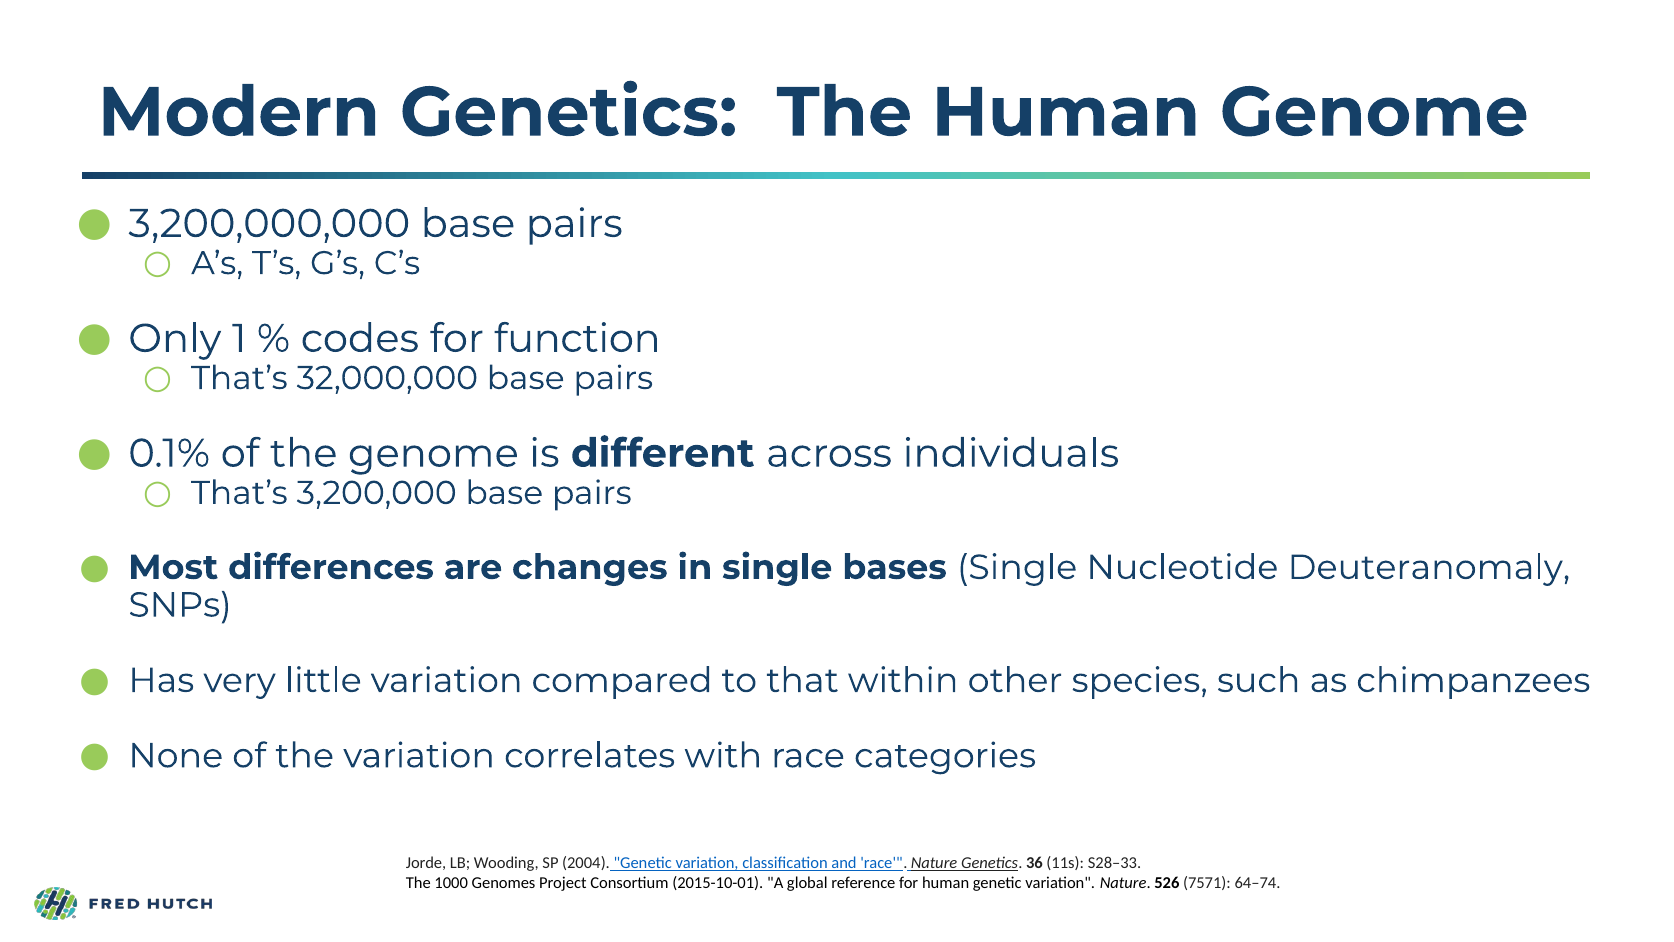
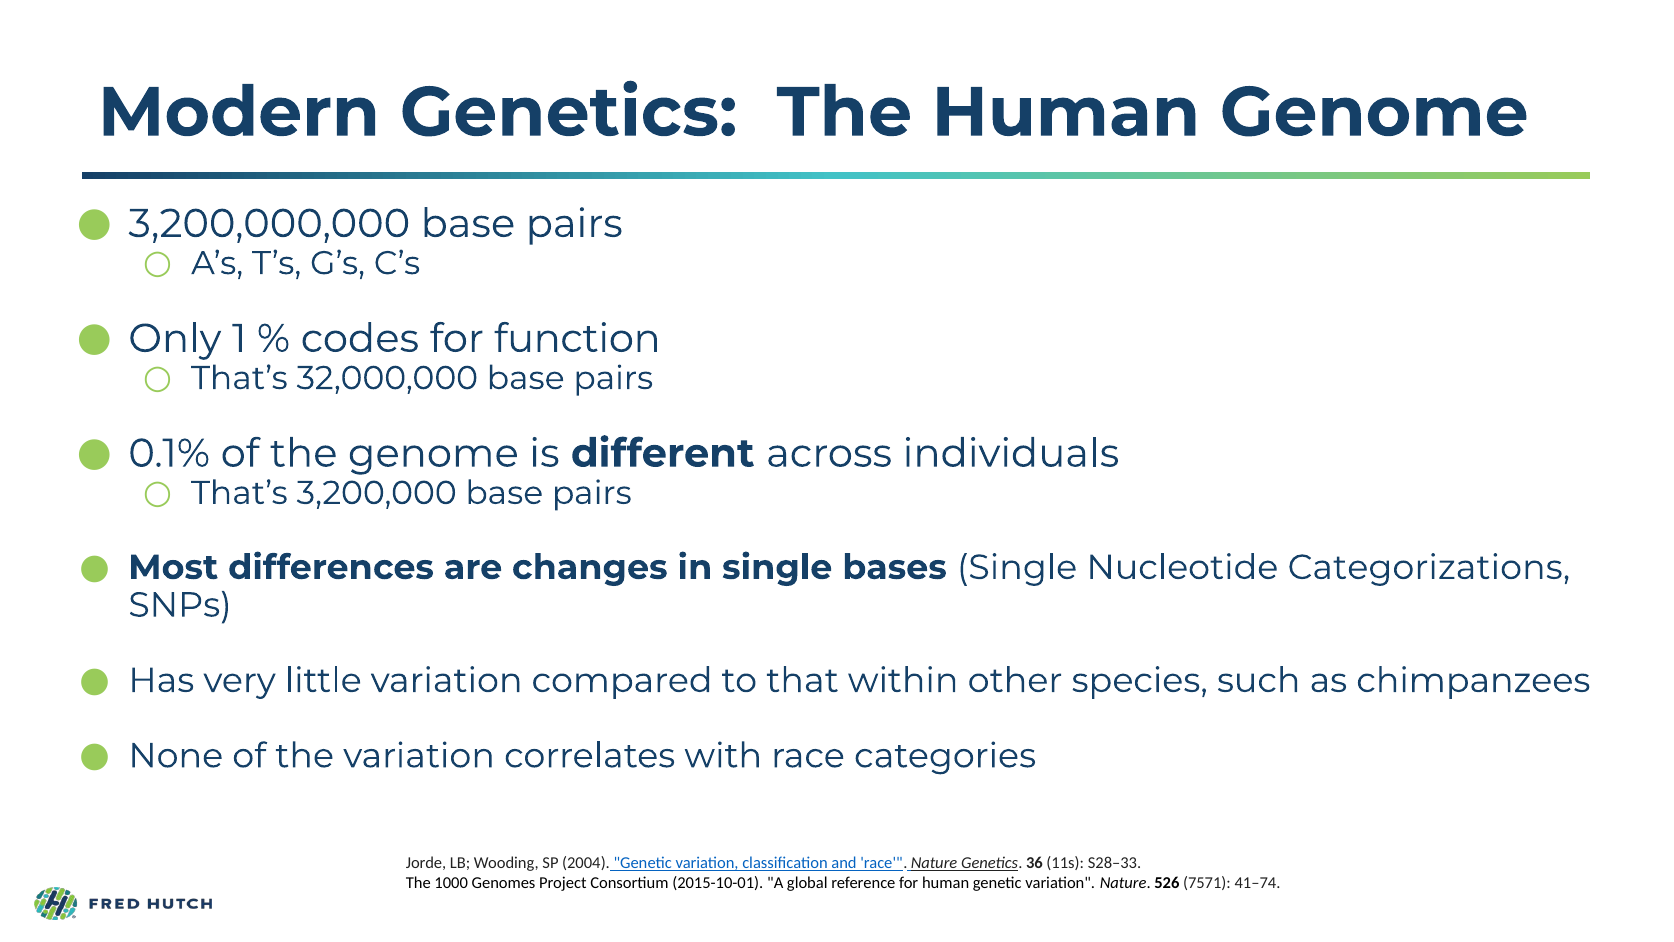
Deuteranomaly: Deuteranomaly -> Categorizations
64–74: 64–74 -> 41–74
